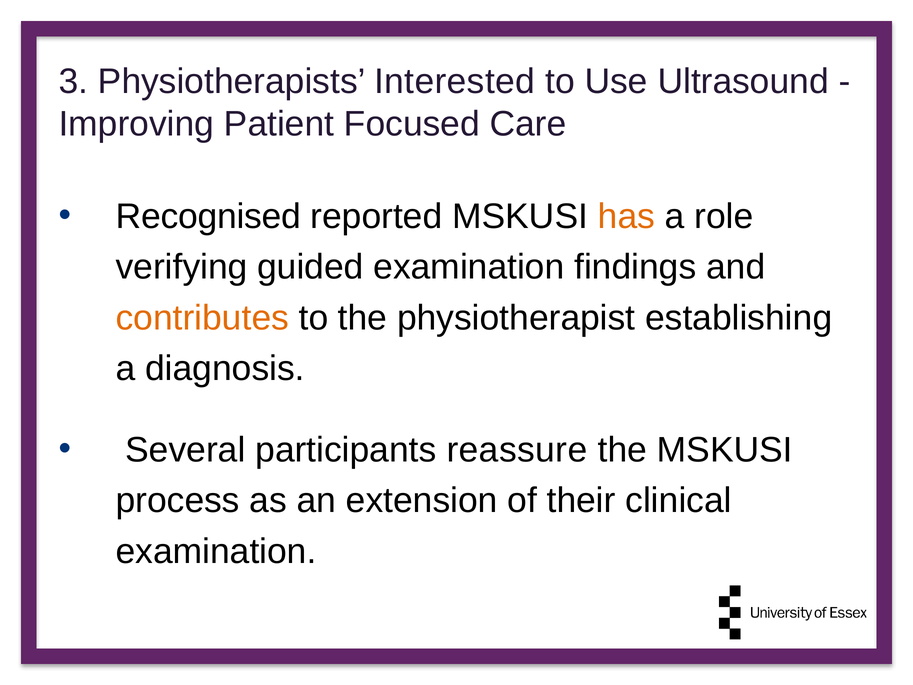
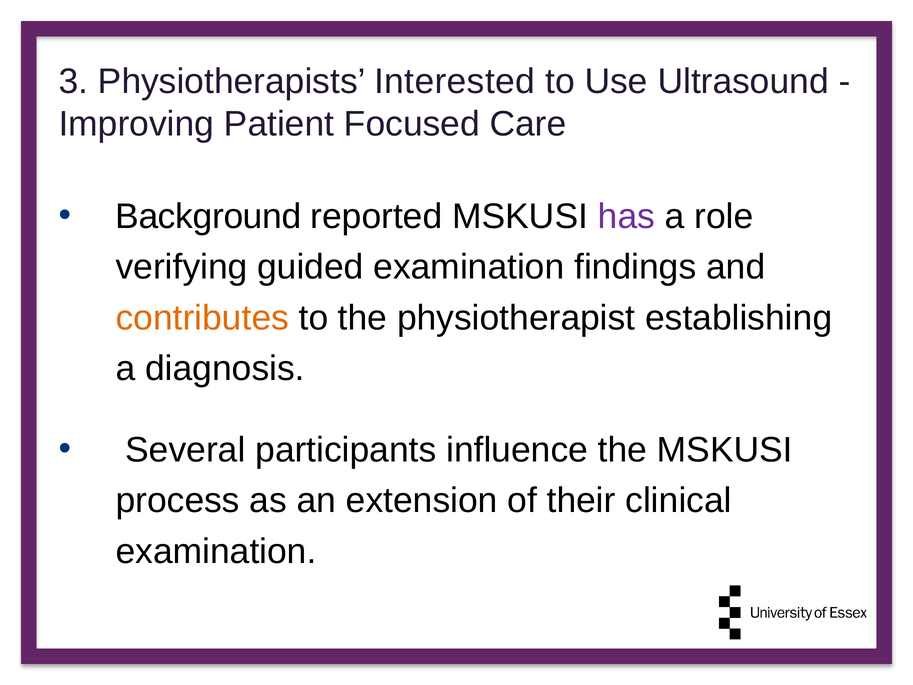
Recognised: Recognised -> Background
has colour: orange -> purple
reassure: reassure -> influence
